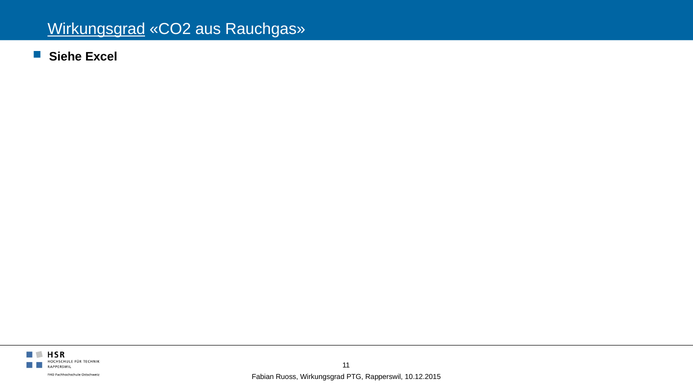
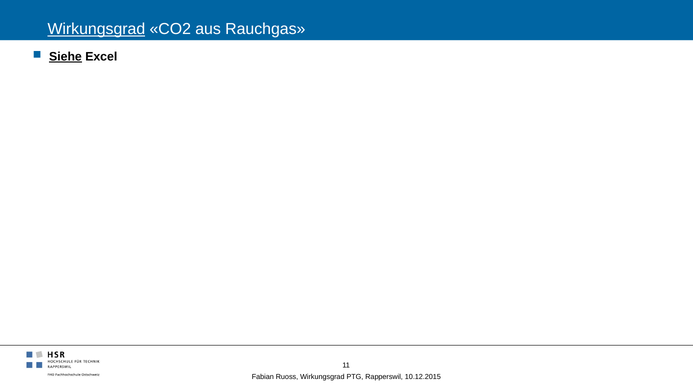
Siehe underline: none -> present
